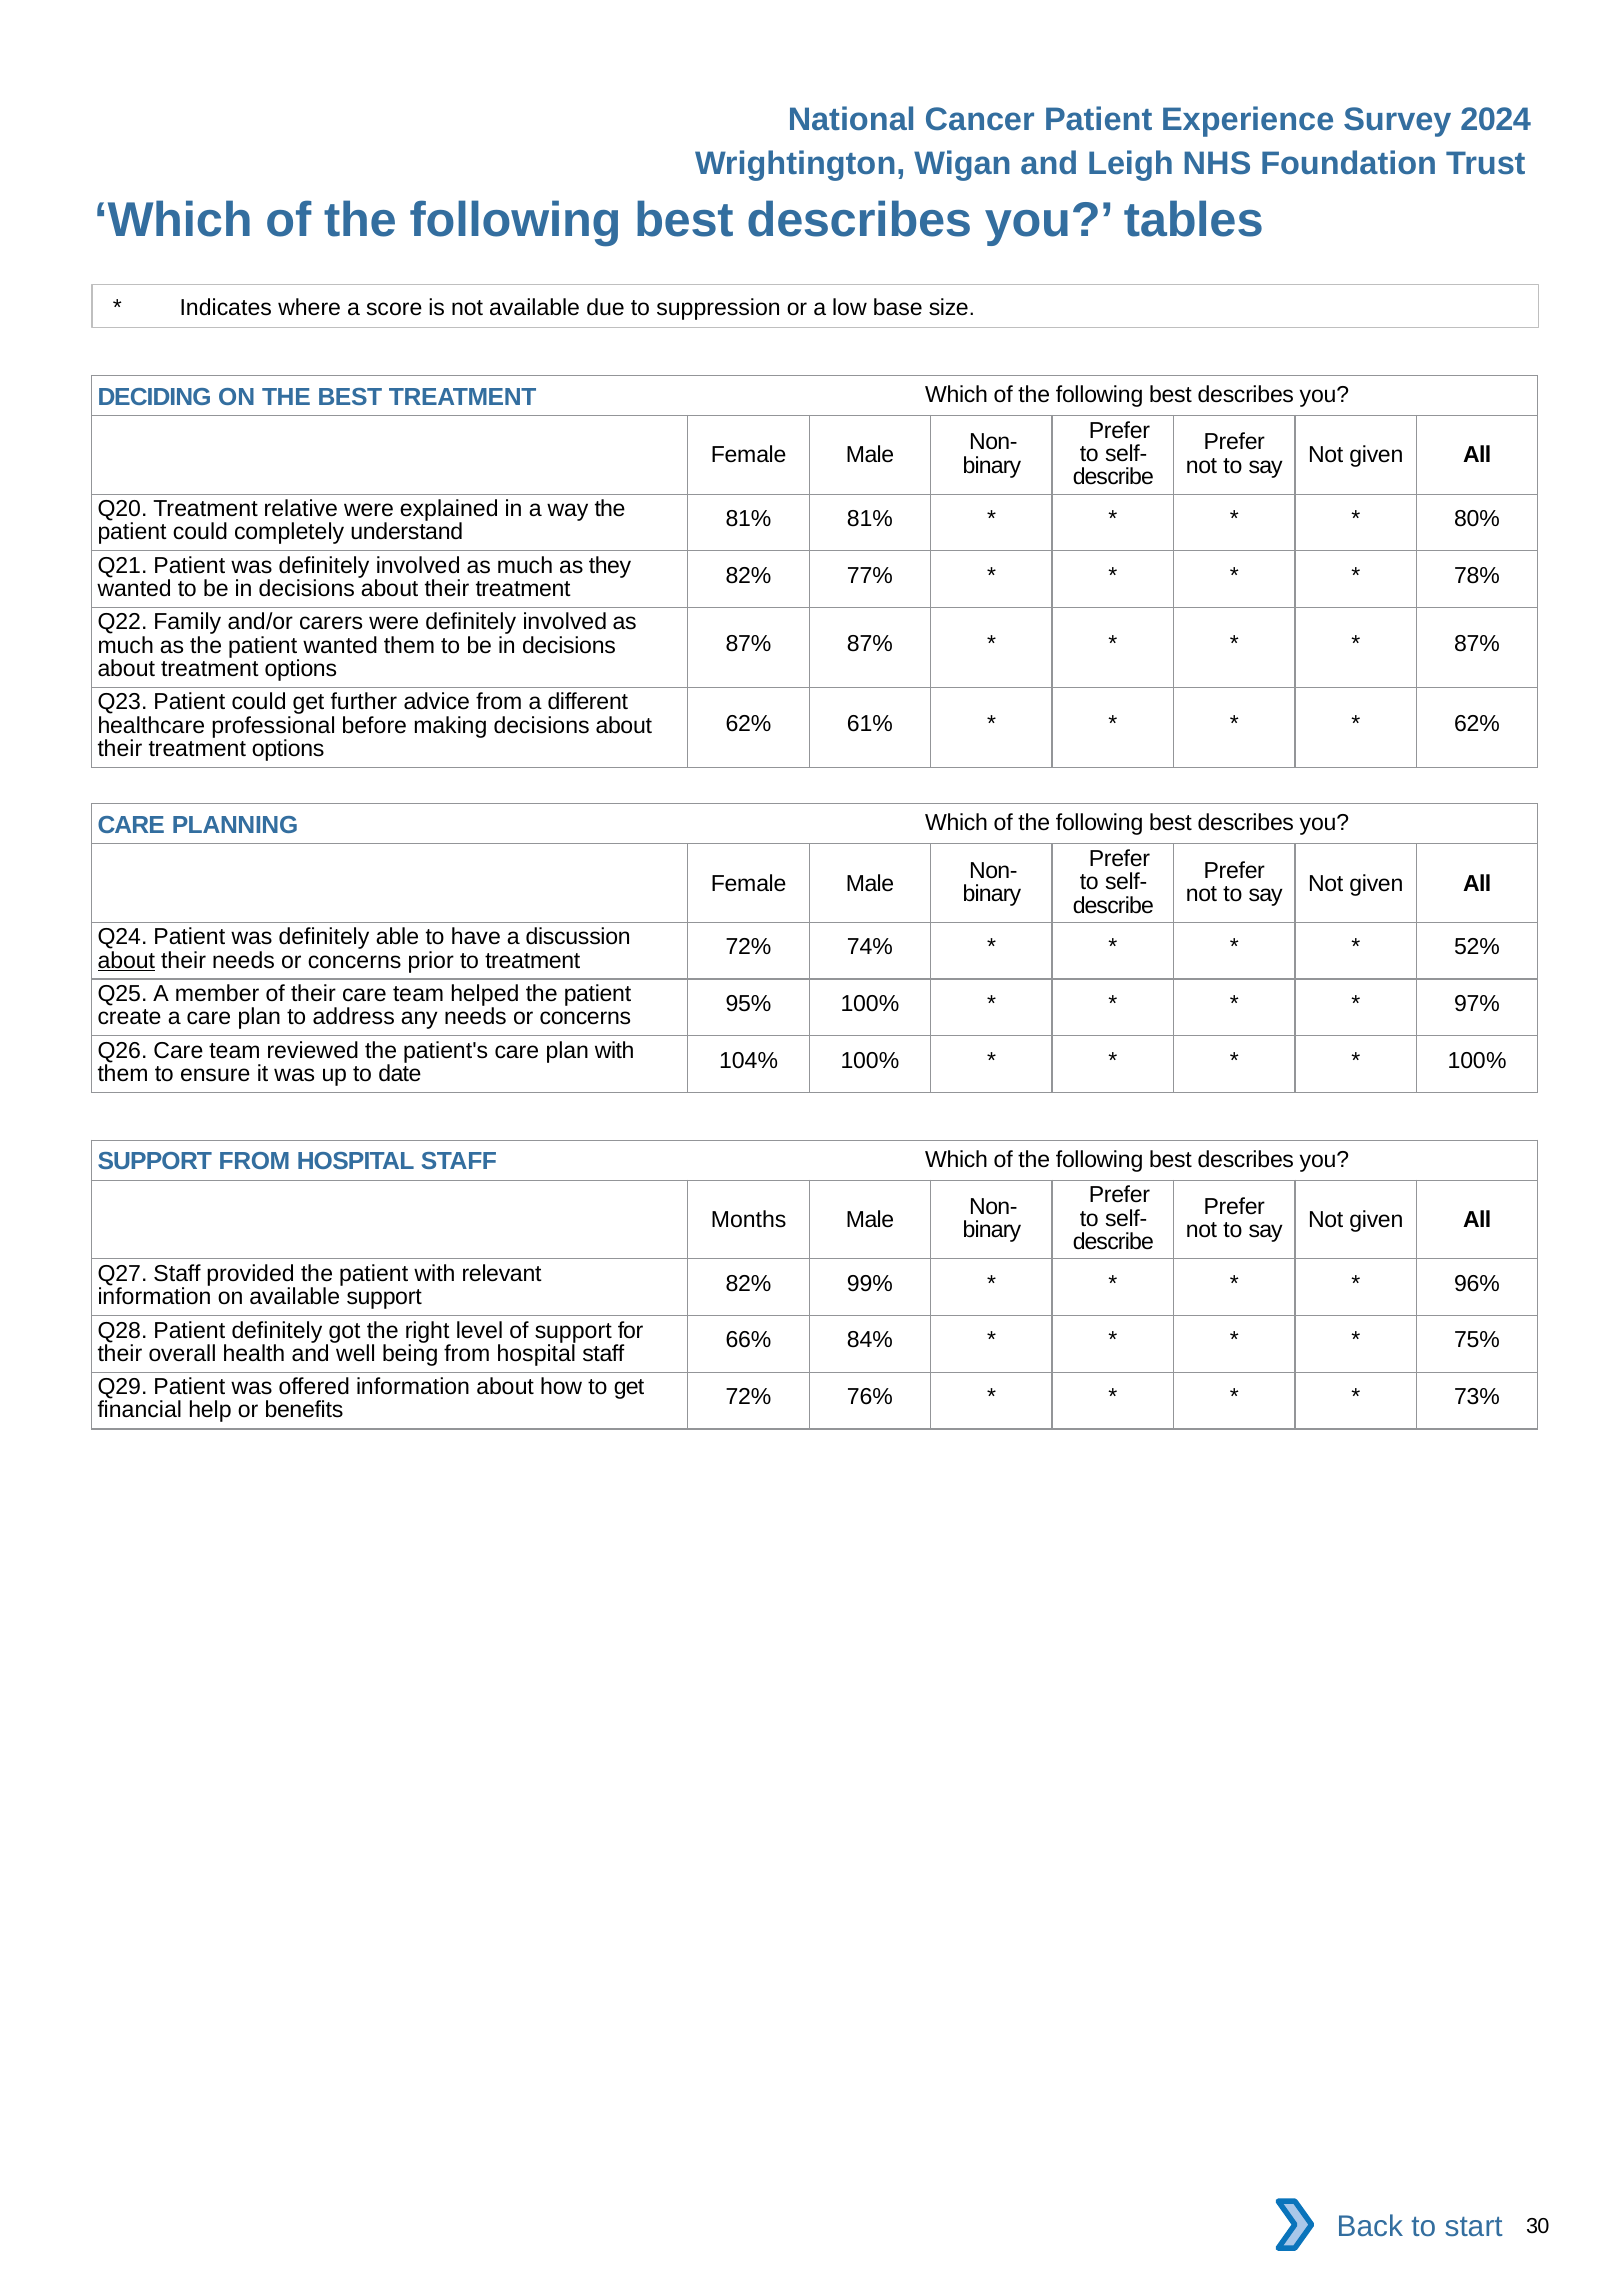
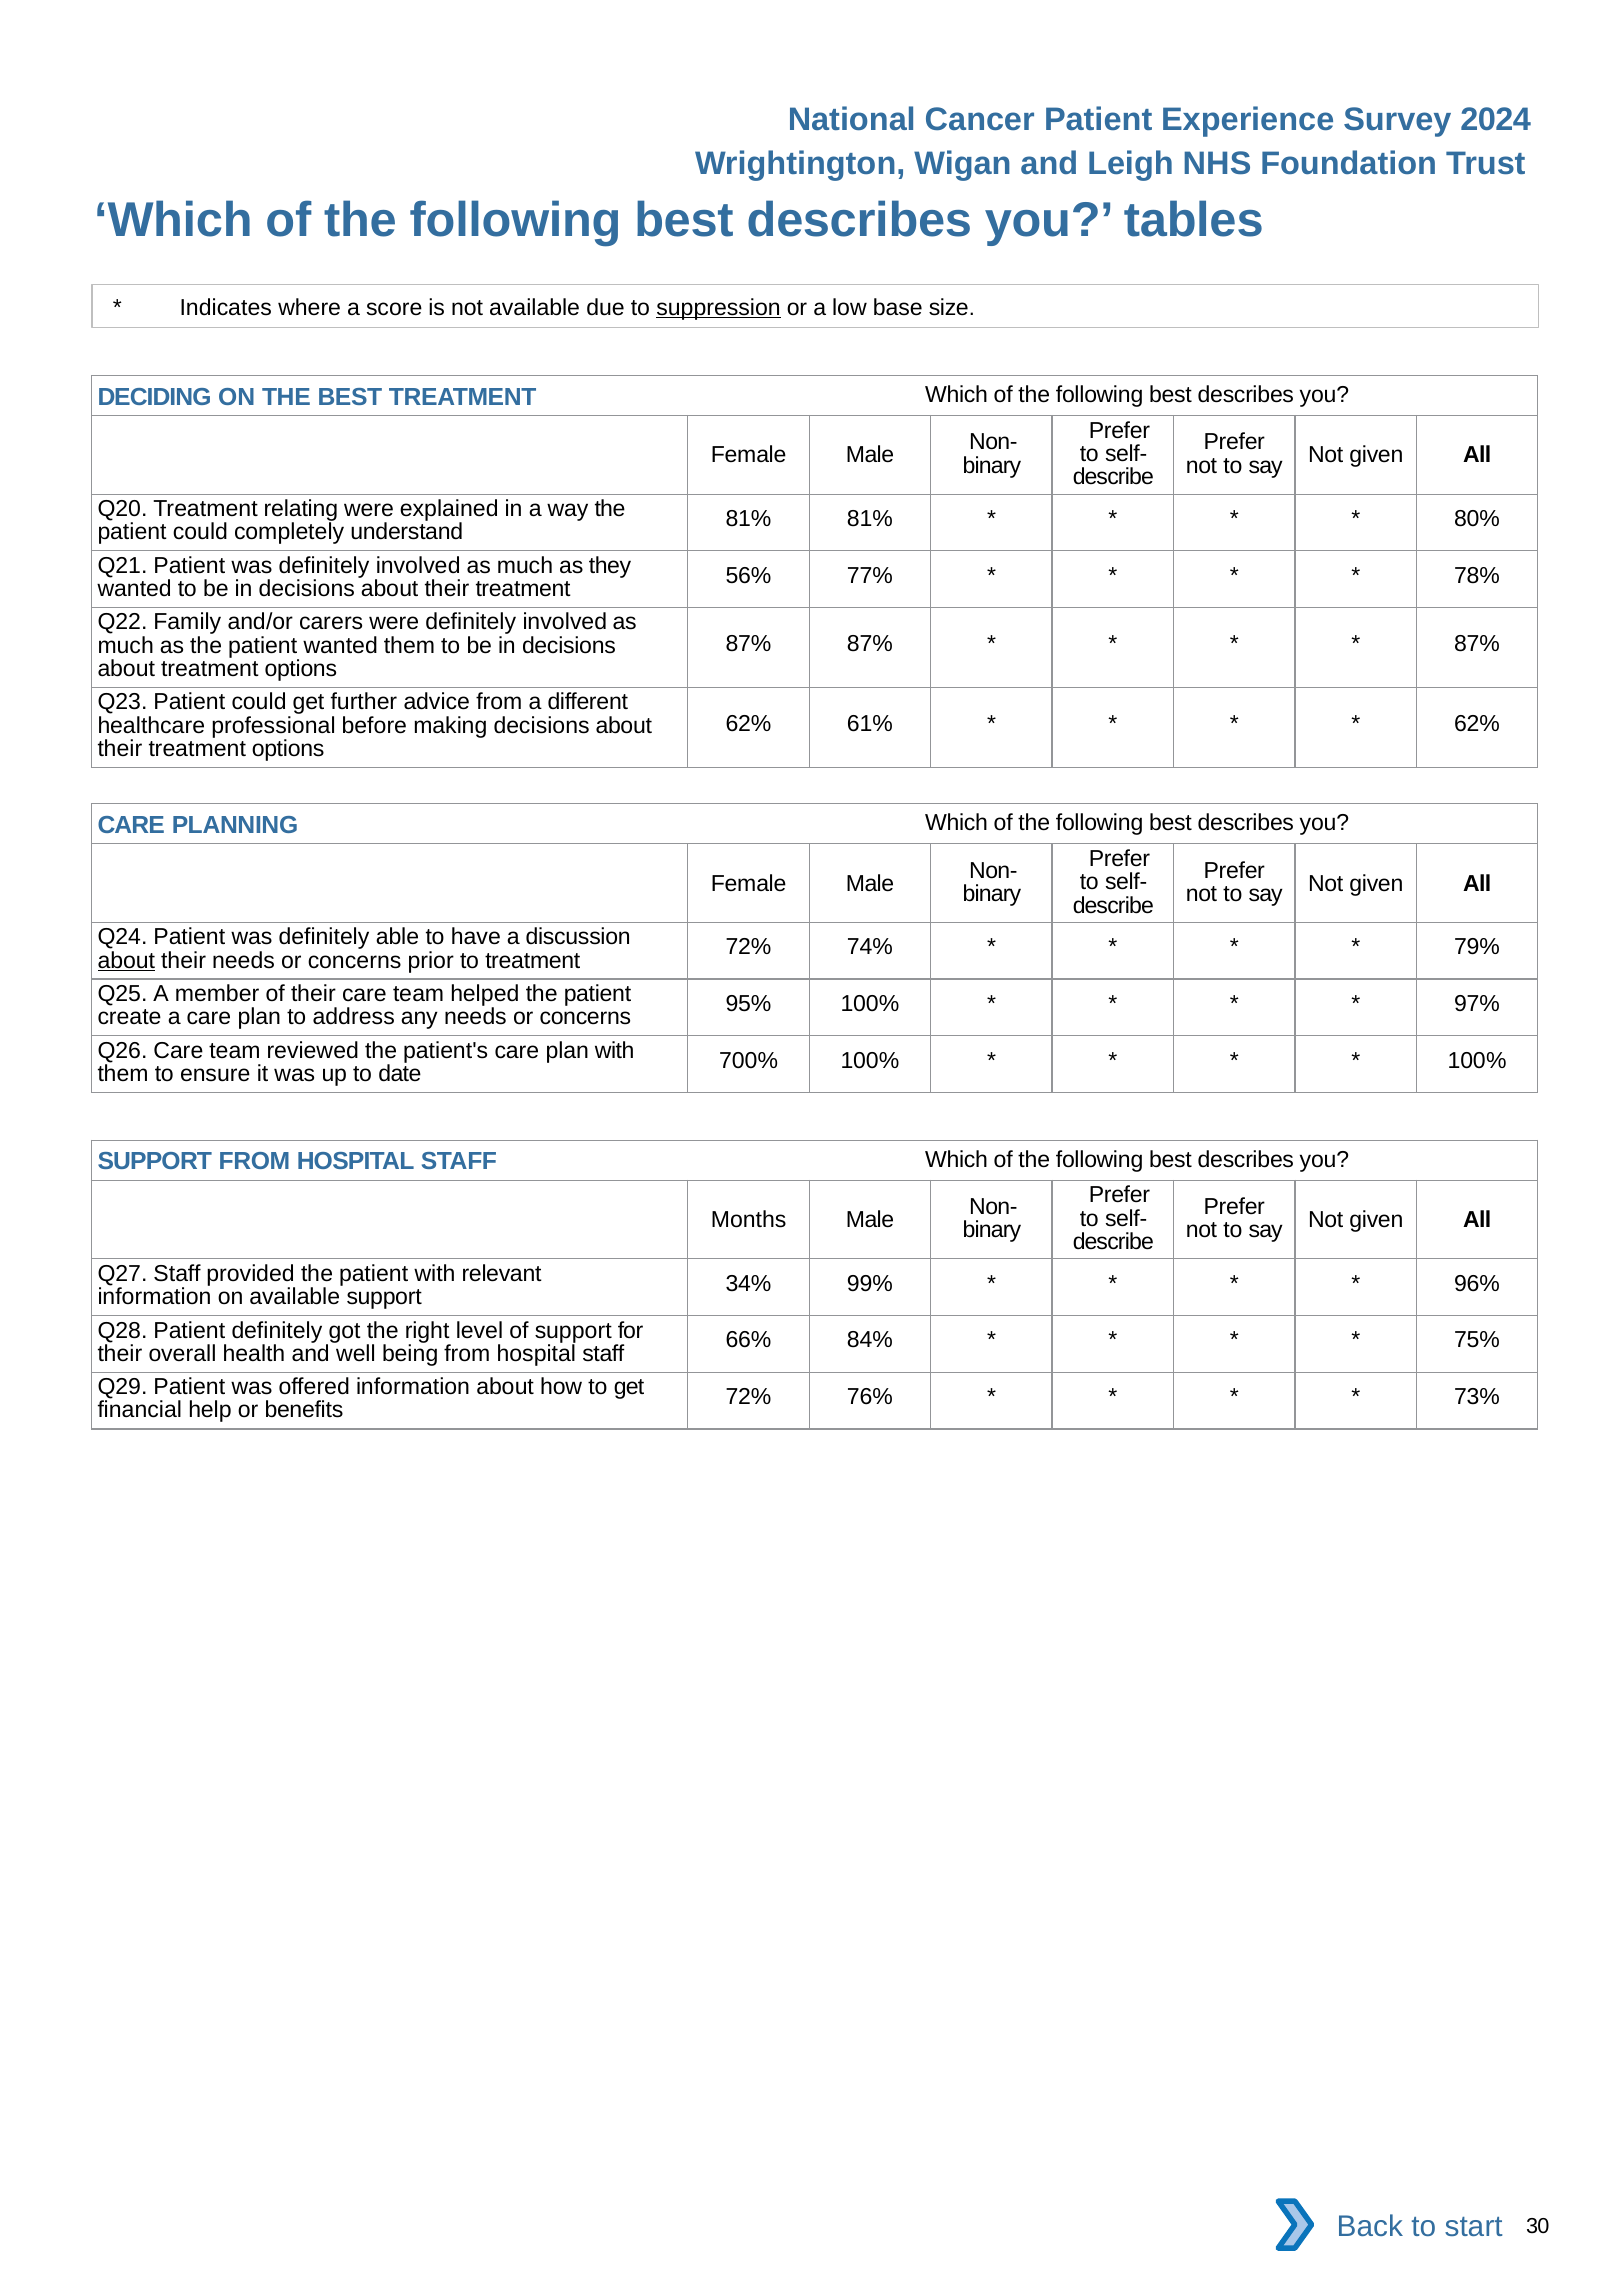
suppression underline: none -> present
relative: relative -> relating
82% at (748, 575): 82% -> 56%
52%: 52% -> 79%
104%: 104% -> 700%
82% at (748, 1283): 82% -> 34%
